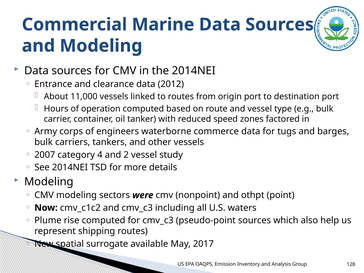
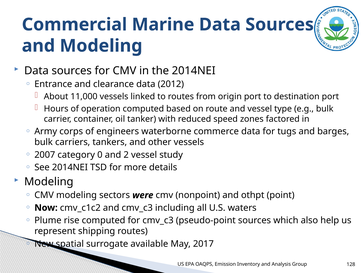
4: 4 -> 0
